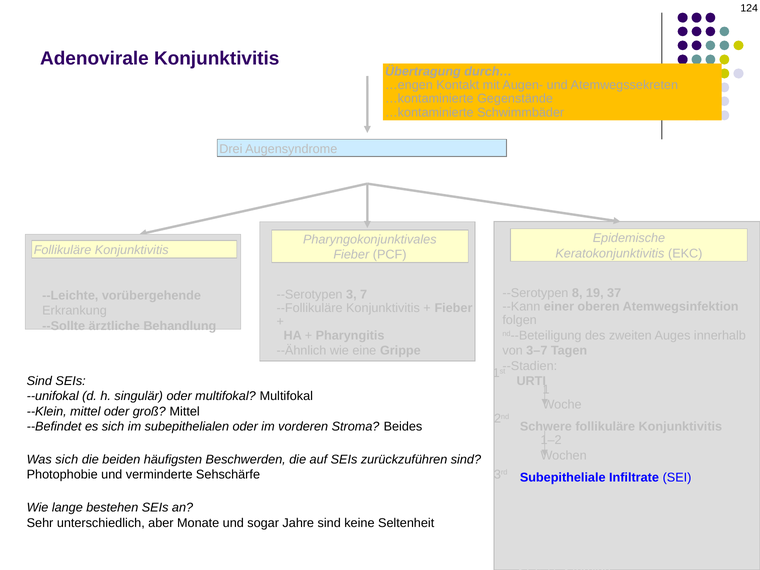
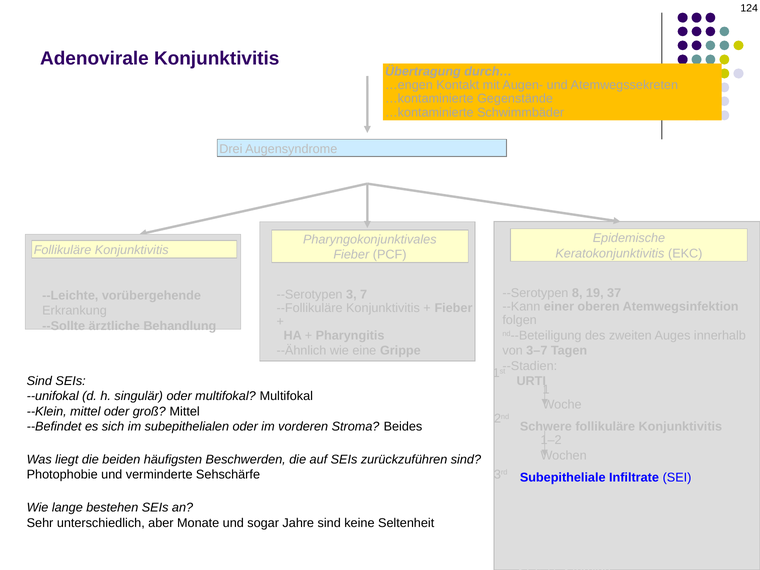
Was sich: sich -> liegt
